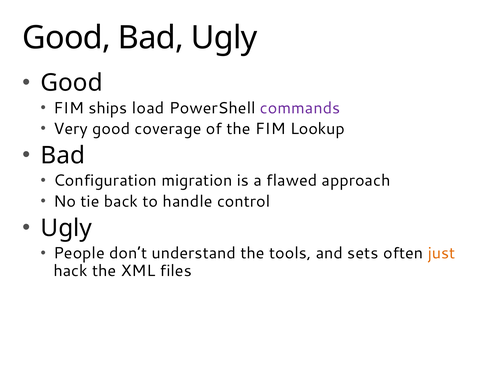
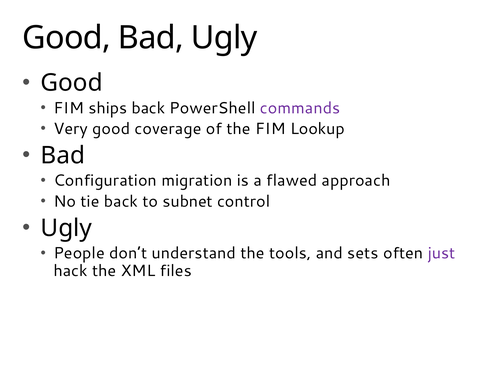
ships load: load -> back
handle: handle -> subnet
just colour: orange -> purple
